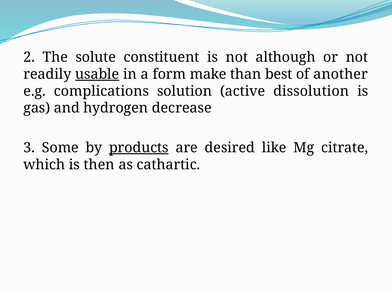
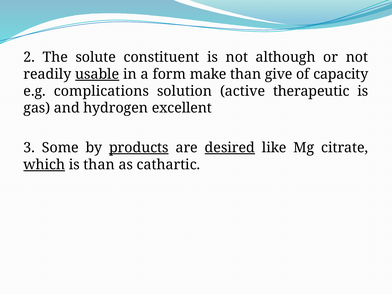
best: best -> give
another: another -> capacity
dissolution: dissolution -> therapeutic
decrease: decrease -> excellent
desired underline: none -> present
which underline: none -> present
is then: then -> than
